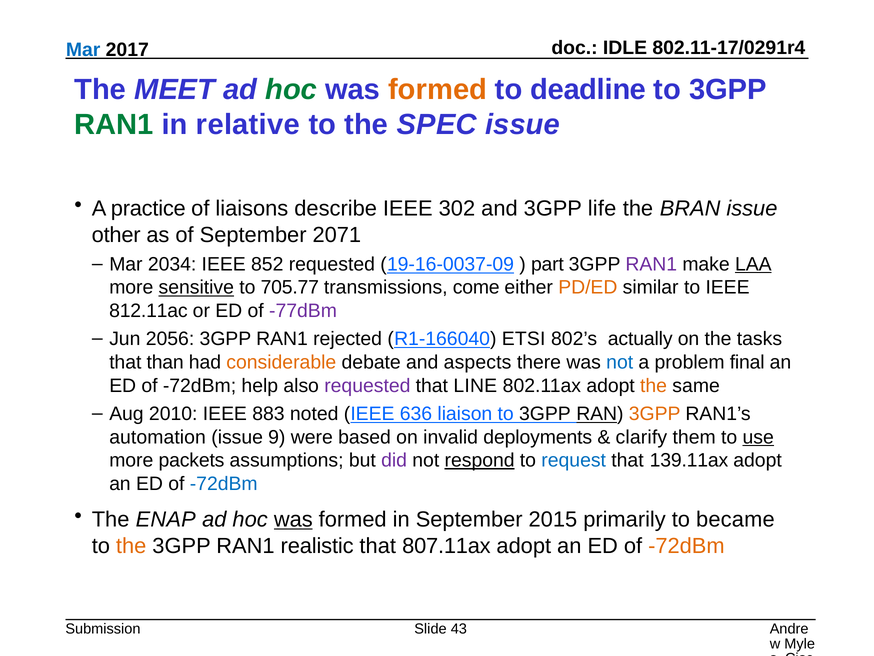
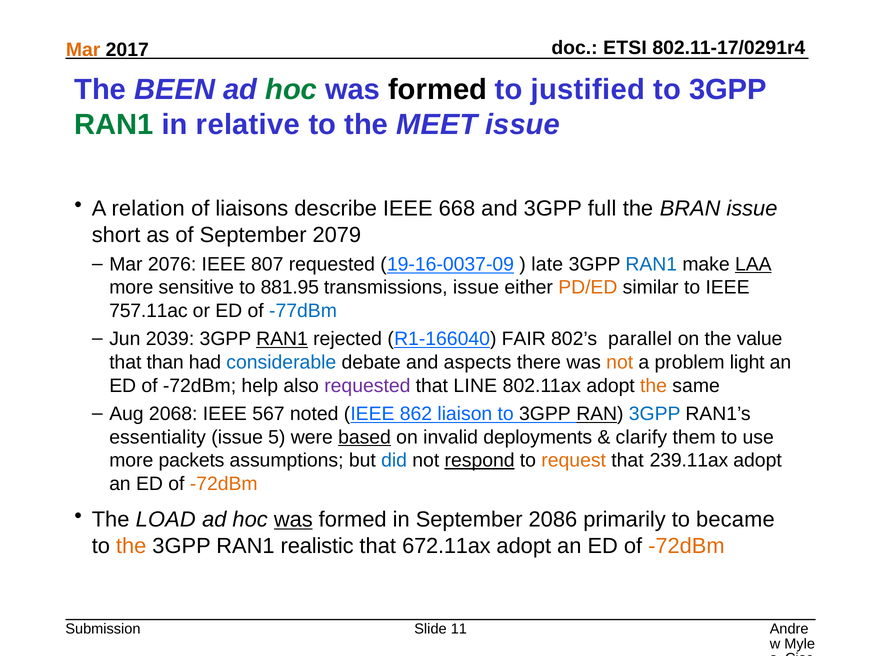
IDLE: IDLE -> ETSI
Mar at (83, 50) colour: blue -> orange
MEET: MEET -> BEEN
formed at (438, 89) colour: orange -> black
deadline: deadline -> justified
SPEC: SPEC -> MEET
practice: practice -> relation
302: 302 -> 668
life: life -> full
other: other -> short
2071: 2071 -> 2079
2034: 2034 -> 2076
852: 852 -> 807
part: part -> late
RAN1 at (651, 264) colour: purple -> blue
sensitive underline: present -> none
705.77: 705.77 -> 881.95
transmissions come: come -> issue
812.11ac: 812.11ac -> 757.11ac
-77dBm colour: purple -> blue
2056: 2056 -> 2039
RAN1 at (282, 339) underline: none -> present
ETSI: ETSI -> FAIR
actually: actually -> parallel
tasks: tasks -> value
considerable colour: orange -> blue
not at (620, 362) colour: blue -> orange
final: final -> light
2010: 2010 -> 2068
883: 883 -> 567
636: 636 -> 862
3GPP at (655, 414) colour: orange -> blue
automation: automation -> essentiality
9: 9 -> 5
based underline: none -> present
use underline: present -> none
did colour: purple -> blue
request colour: blue -> orange
139.11ax: 139.11ax -> 239.11ax
-72dBm at (224, 483) colour: blue -> orange
ENAP: ENAP -> LOAD
2015: 2015 -> 2086
807.11ax: 807.11ax -> 672.11ax
43: 43 -> 11
